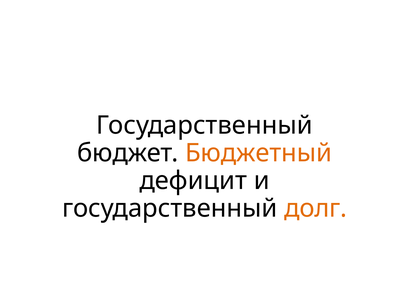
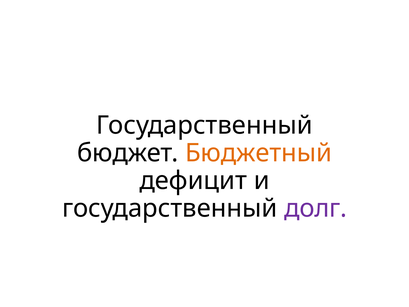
долг colour: orange -> purple
